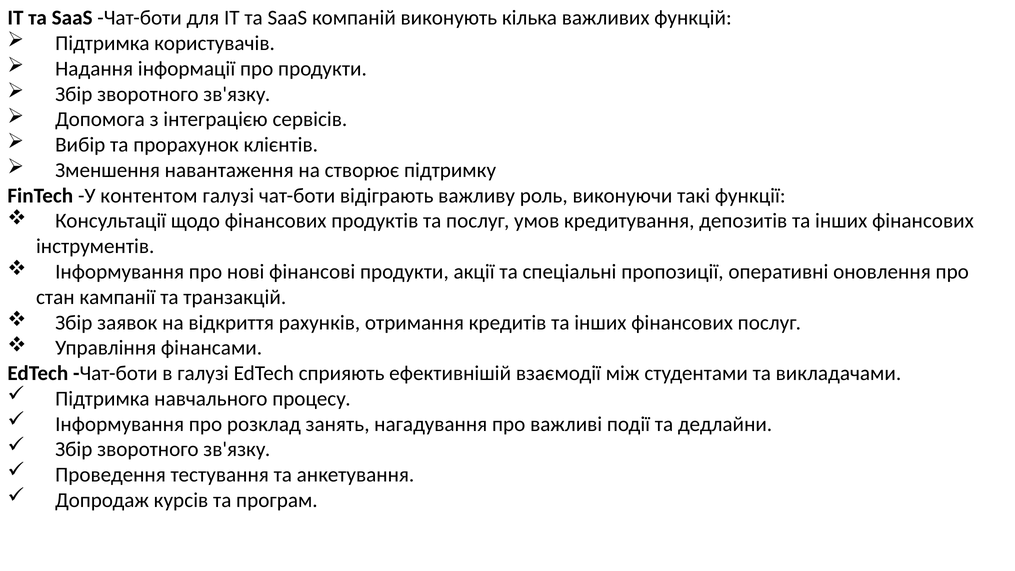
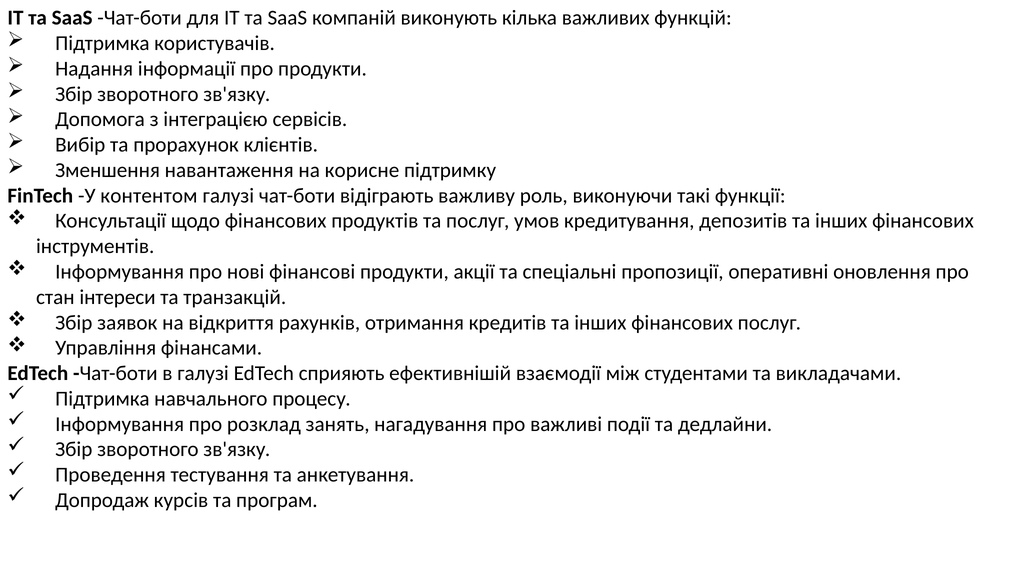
створює: створює -> корисне
кампанії: кампанії -> інтереси
